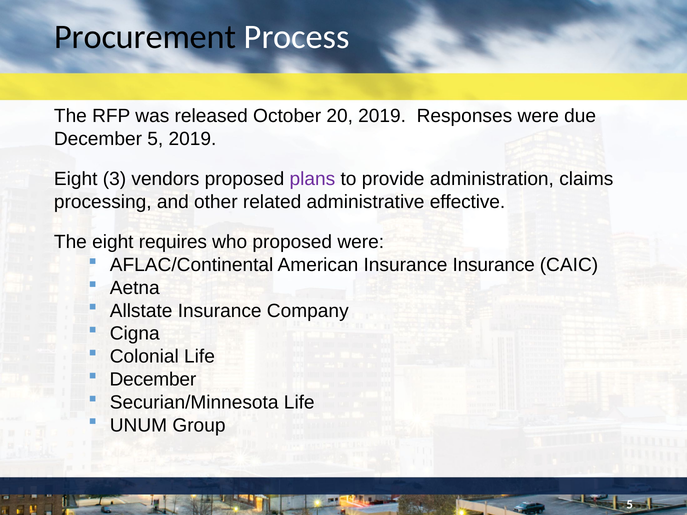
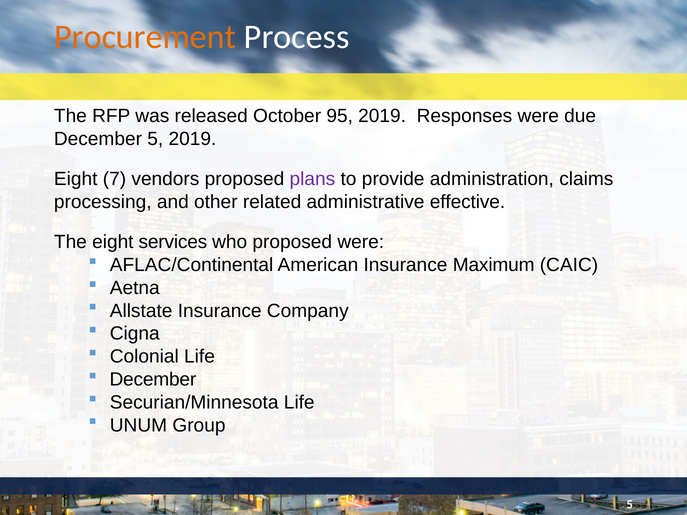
Procurement colour: black -> orange
20: 20 -> 95
3: 3 -> 7
requires: requires -> services
Insurance Insurance: Insurance -> Maximum
